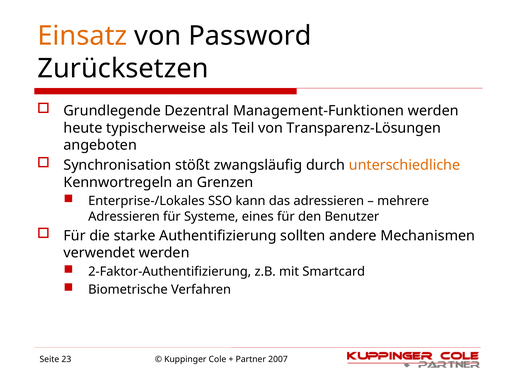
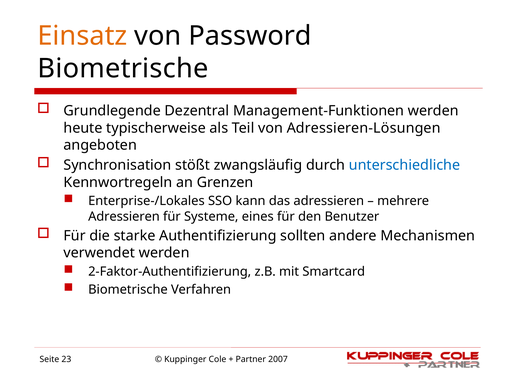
Zurücksetzen at (123, 69): Zurücksetzen -> Biometrische
Transparenz-Lösungen: Transparenz-Lösungen -> Adressieren-Lösungen
unterschiedliche colour: orange -> blue
